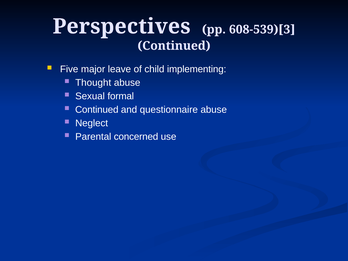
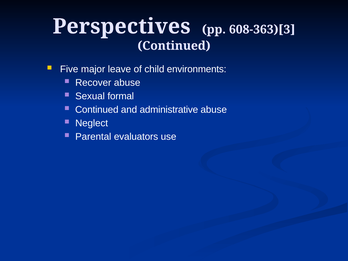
608-539)[3: 608-539)[3 -> 608-363)[3
implementing: implementing -> environments
Thought: Thought -> Recover
questionnaire: questionnaire -> administrative
concerned: concerned -> evaluators
